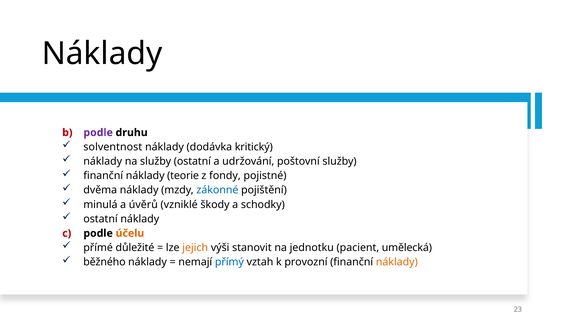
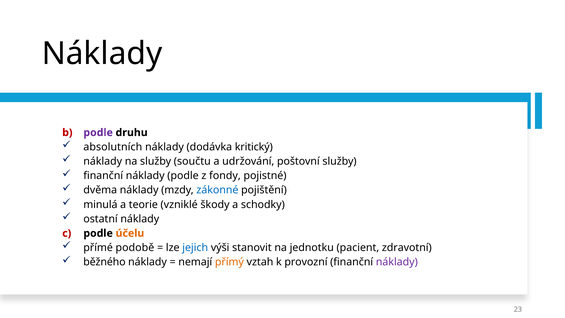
solventnost: solventnost -> absolutních
služby ostatní: ostatní -> součtu
náklady teorie: teorie -> podle
úvěrů: úvěrů -> teorie
důležité: důležité -> podobě
jejich colour: orange -> blue
umělecká: umělecká -> zdravotní
přímý colour: blue -> orange
náklady at (397, 262) colour: orange -> purple
